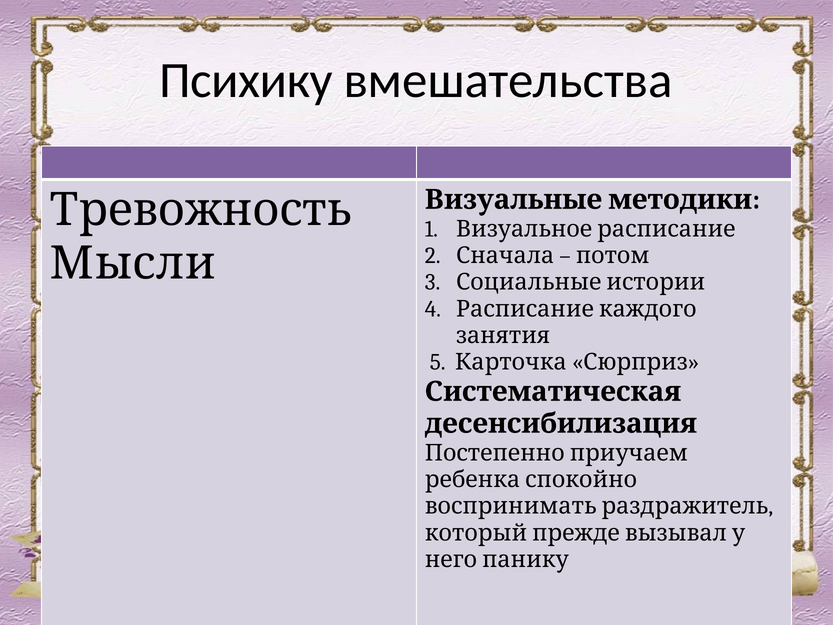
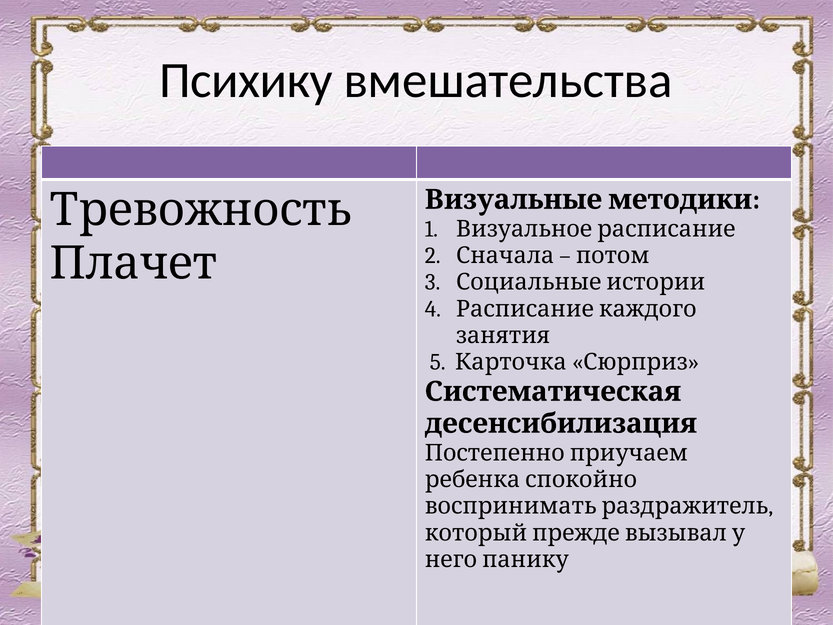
Мысли: Мысли -> Плачет
